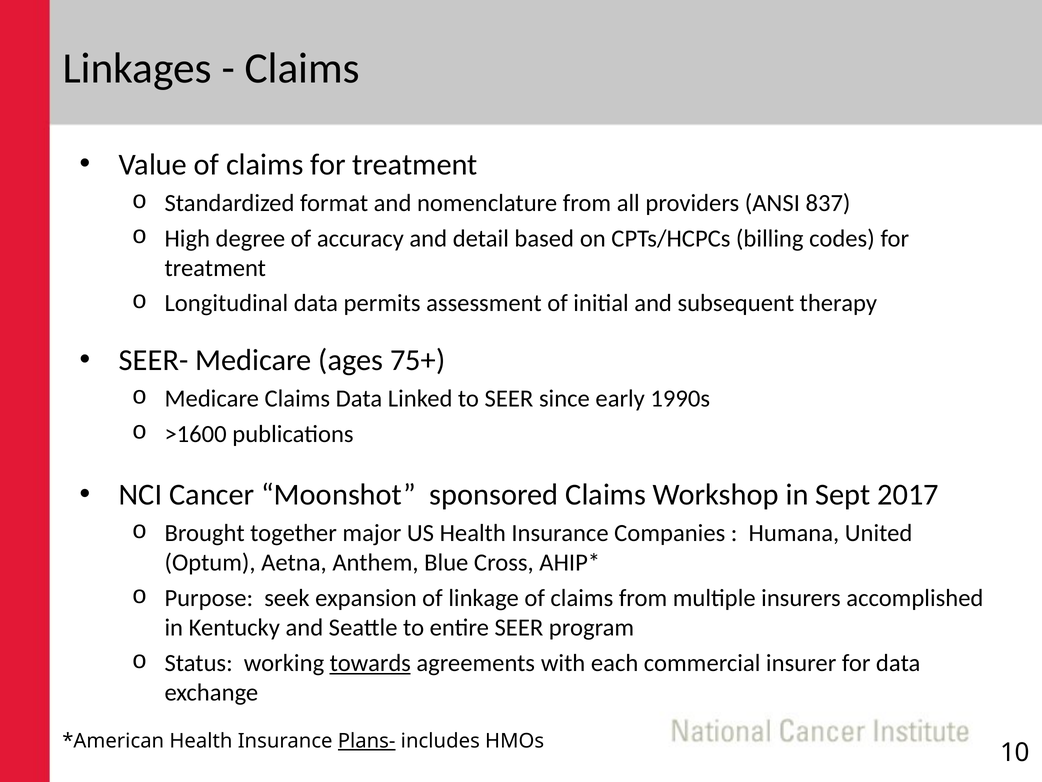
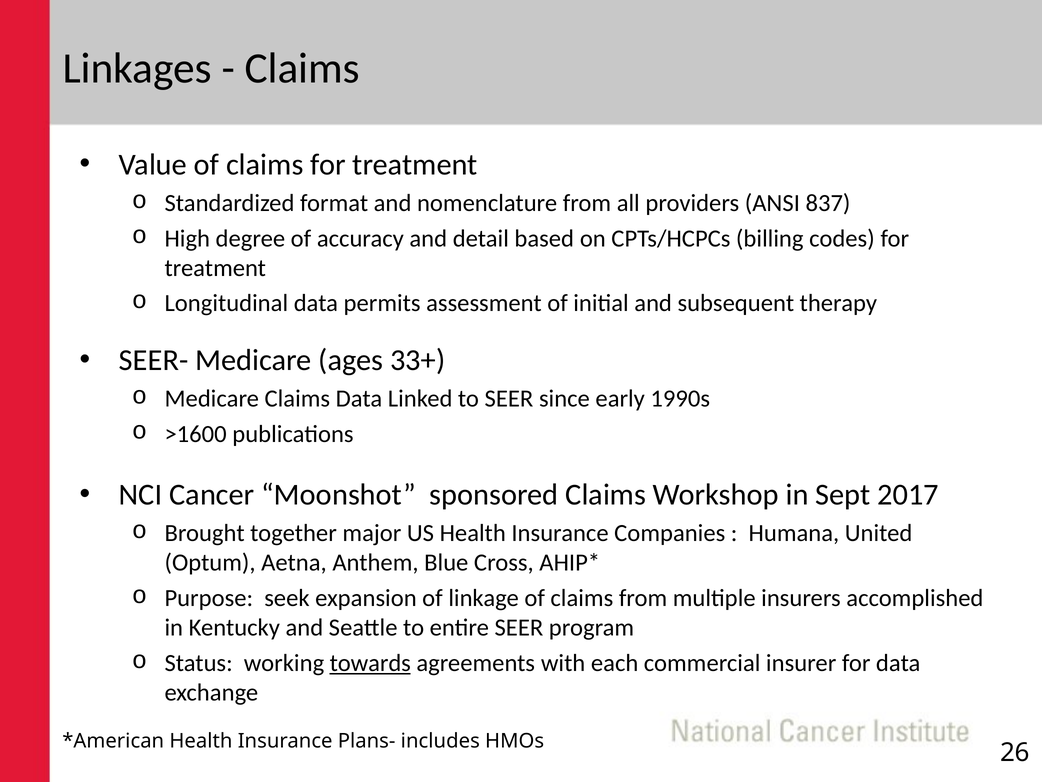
75+: 75+ -> 33+
Plans- underline: present -> none
10: 10 -> 26
